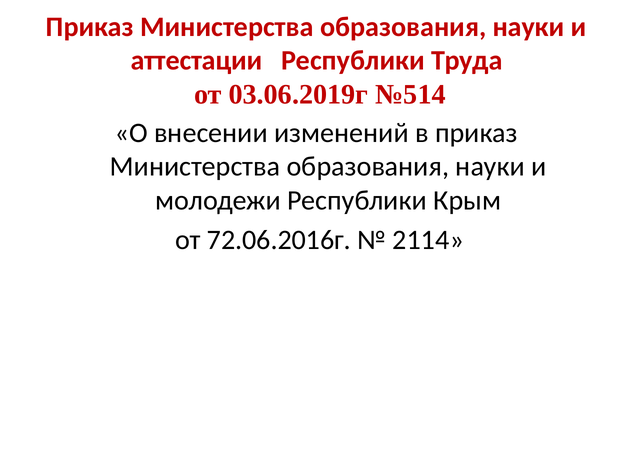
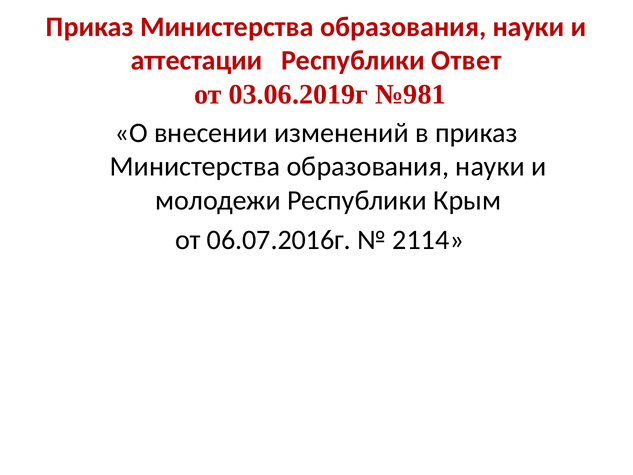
Труда: Труда -> Ответ
№514: №514 -> №981
72.06.2016г: 72.06.2016г -> 06.07.2016г
